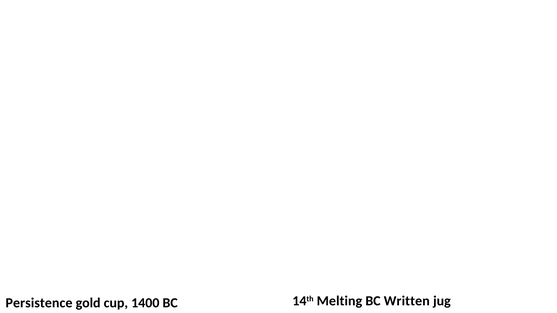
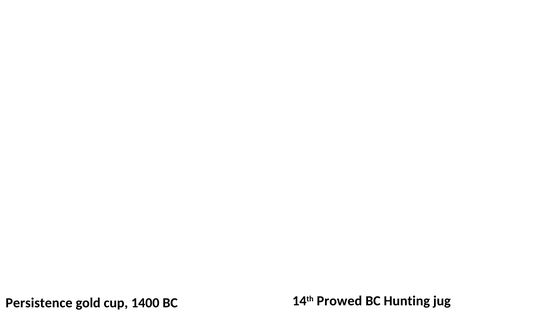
Melting: Melting -> Prowed
Written: Written -> Hunting
